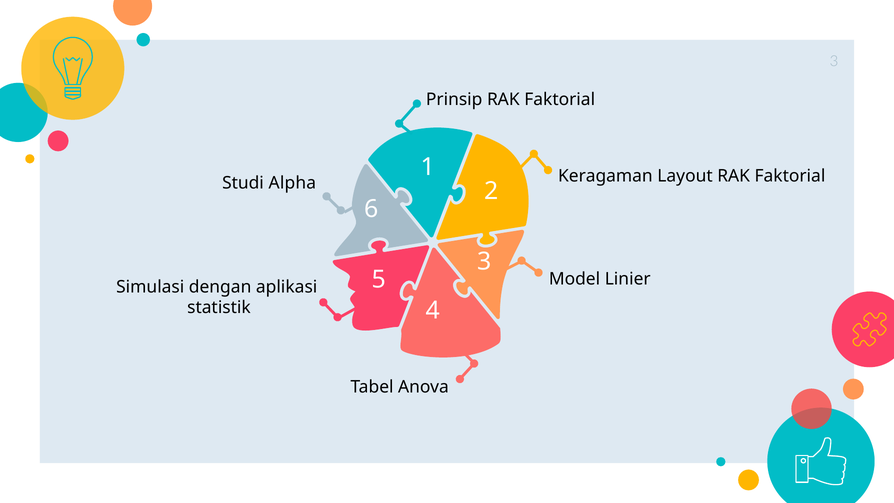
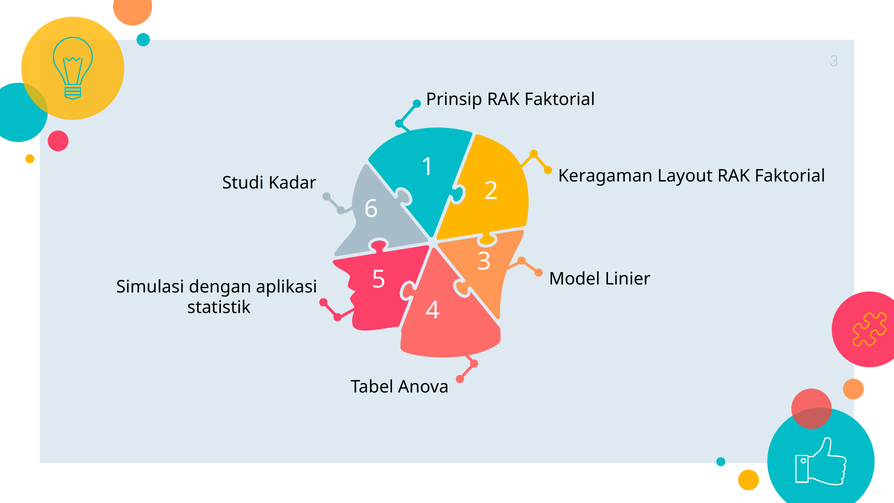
Alpha: Alpha -> Kadar
